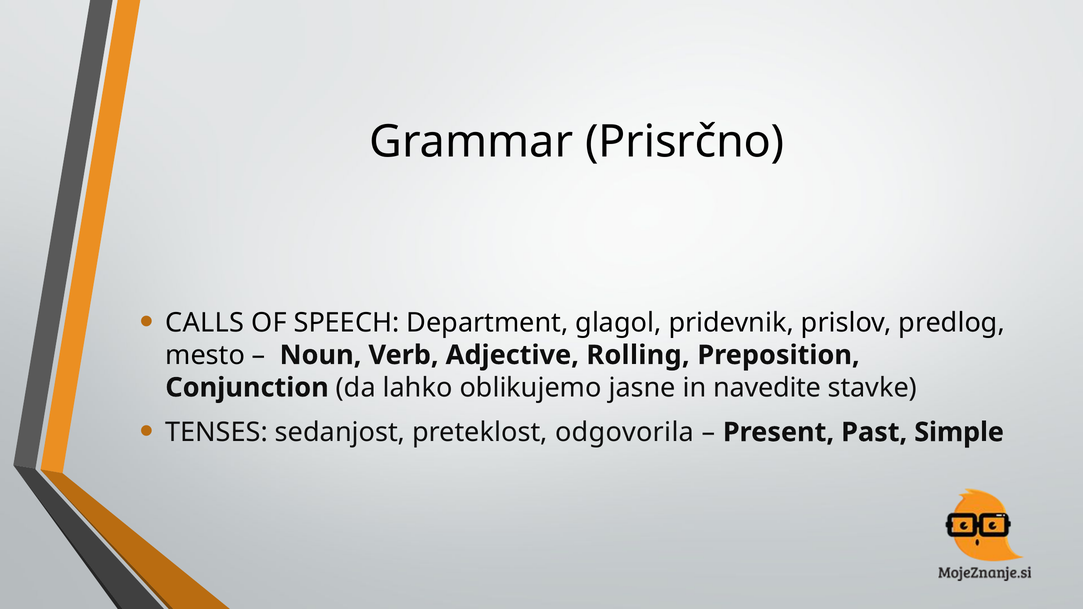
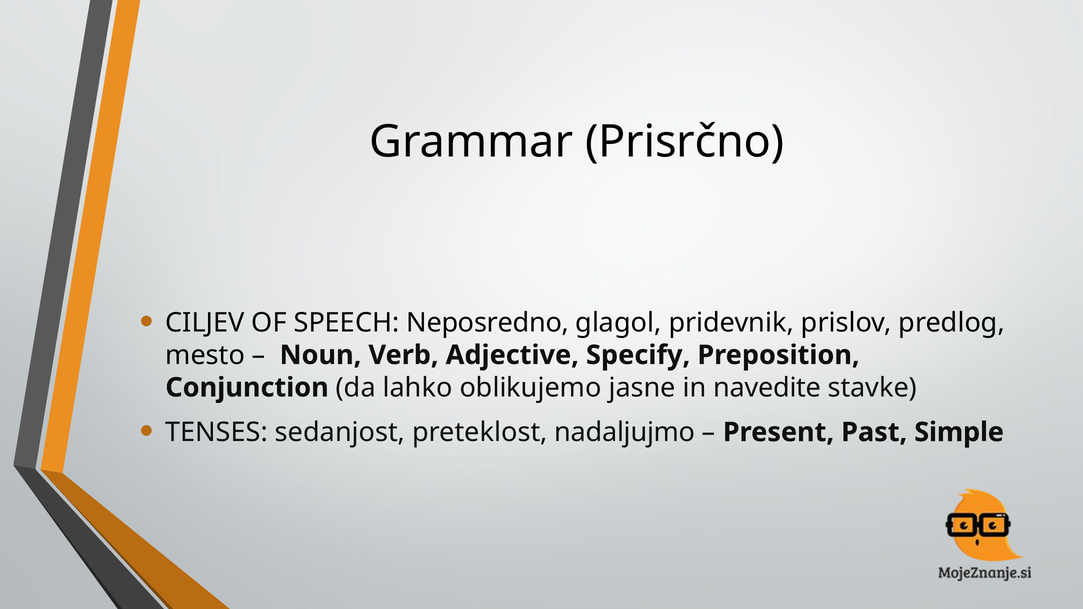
CALLS: CALLS -> CILJEV
Department: Department -> Neposredno
Rolling: Rolling -> Specify
odgovorila: odgovorila -> nadaljujmo
